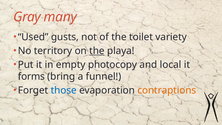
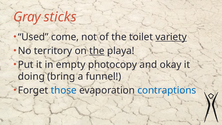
many: many -> sticks
gusts: gusts -> come
variety underline: none -> present
local: local -> okay
forms: forms -> doing
contraptions colour: orange -> blue
